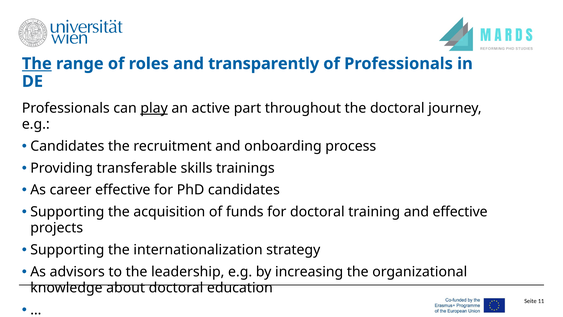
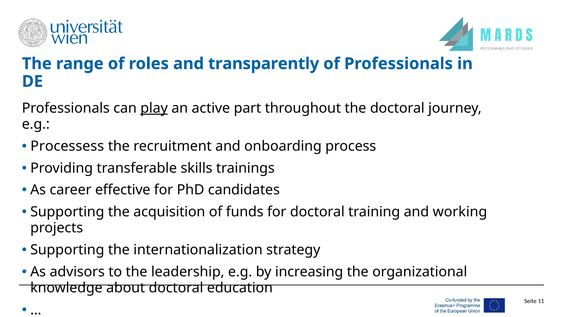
The at (37, 64) underline: present -> none
Candidates at (67, 146): Candidates -> Processess
and effective: effective -> working
